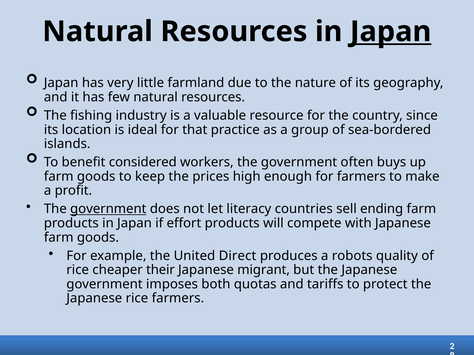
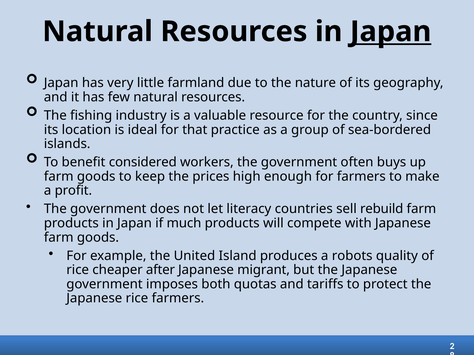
government at (108, 209) underline: present -> none
ending: ending -> rebuild
effort: effort -> much
Direct: Direct -> Island
their: their -> after
